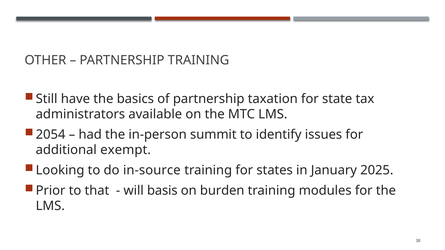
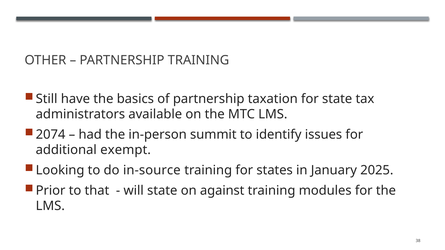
2054: 2054 -> 2074
will basis: basis -> state
burden: burden -> against
